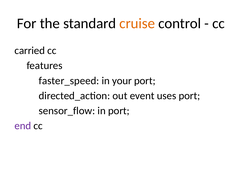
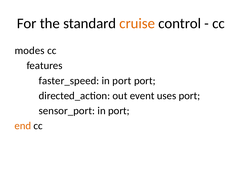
carried: carried -> modes
your at (122, 81): your -> port
sensor_flow: sensor_flow -> sensor_port
end colour: purple -> orange
